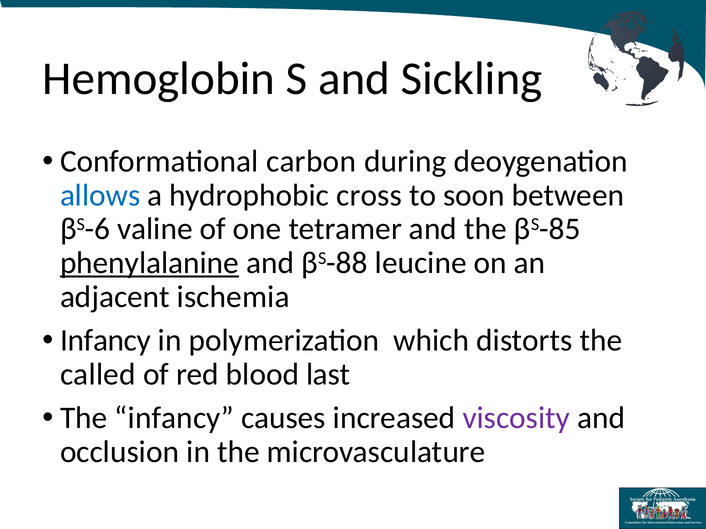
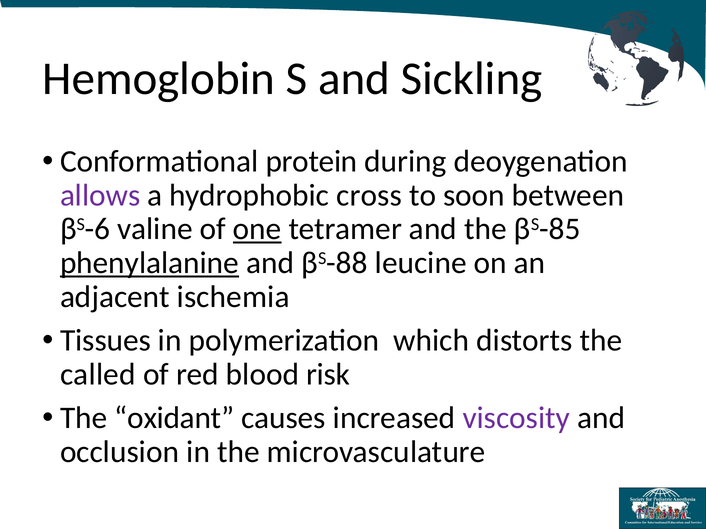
carbon: carbon -> protein
allows colour: blue -> purple
one underline: none -> present
Infancy at (106, 341): Infancy -> Tissues
last: last -> risk
The infancy: infancy -> oxidant
